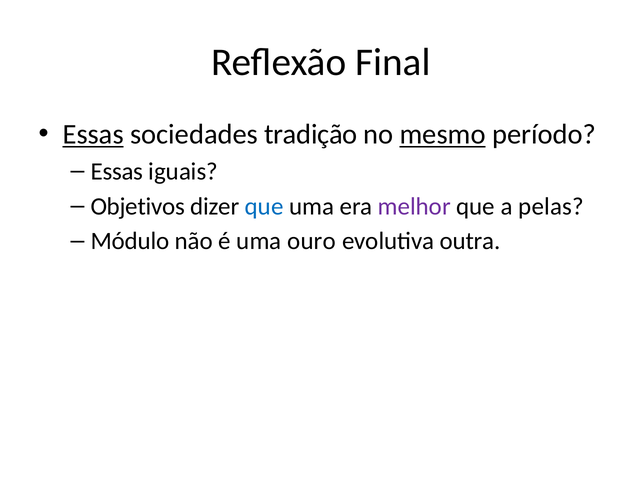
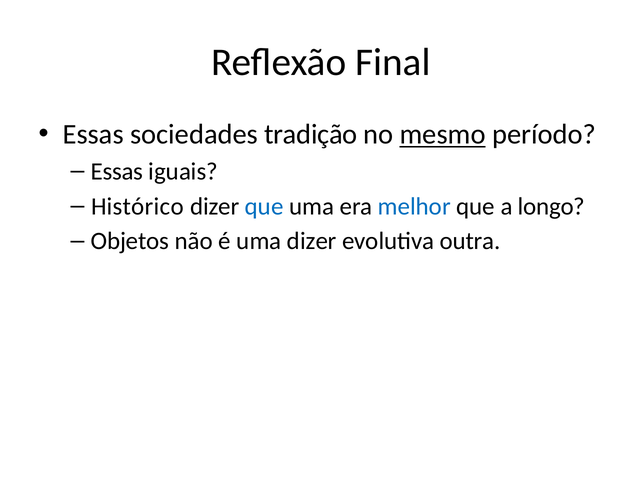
Essas at (93, 135) underline: present -> none
Objetivos: Objetivos -> Histórico
melhor colour: purple -> blue
pelas: pelas -> longo
Módulo: Módulo -> Objetos
uma ouro: ouro -> dizer
